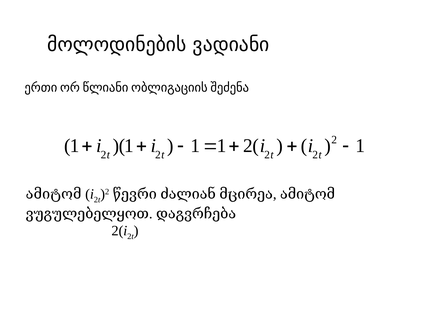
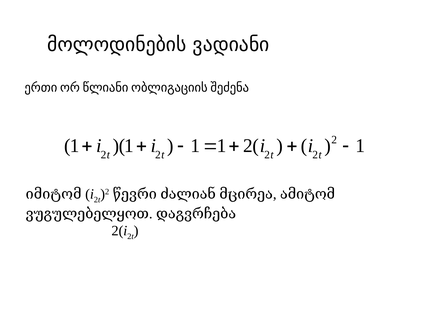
ამიტომ at (54, 194): ამიტომ -> იმიტომ
